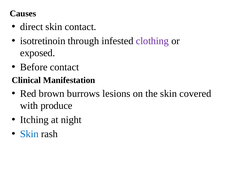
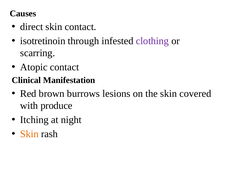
exposed: exposed -> scarring
Before: Before -> Atopic
Skin at (29, 134) colour: blue -> orange
